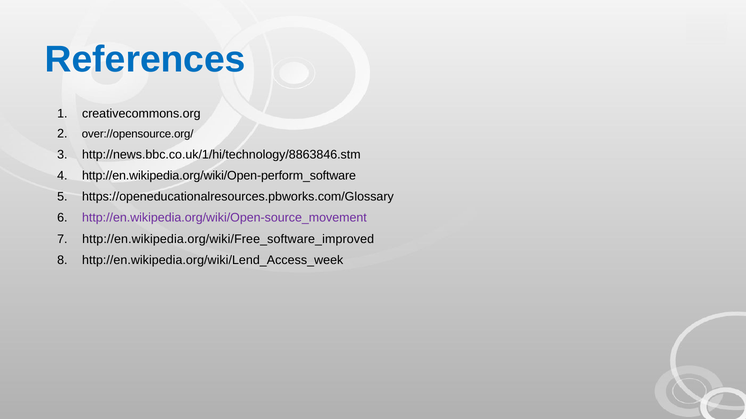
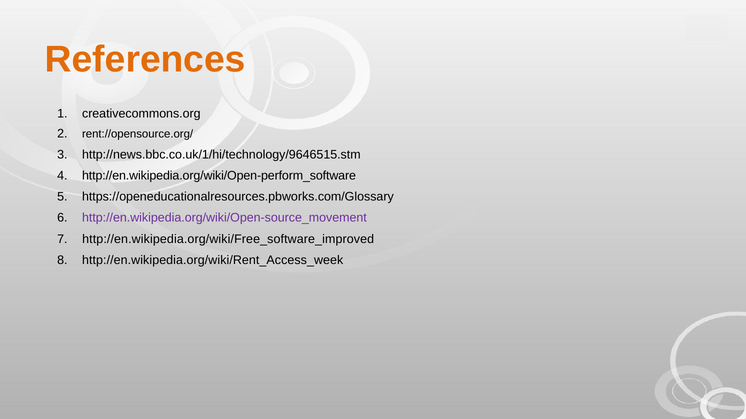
References colour: blue -> orange
over://opensource.org/: over://opensource.org/ -> rent://opensource.org/
http://news.bbc.co.uk/1/hi/technology/8863846.stm: http://news.bbc.co.uk/1/hi/technology/8863846.stm -> http://news.bbc.co.uk/1/hi/technology/9646515.stm
http://en.wikipedia.org/wiki/Lend_Access_week: http://en.wikipedia.org/wiki/Lend_Access_week -> http://en.wikipedia.org/wiki/Rent_Access_week
